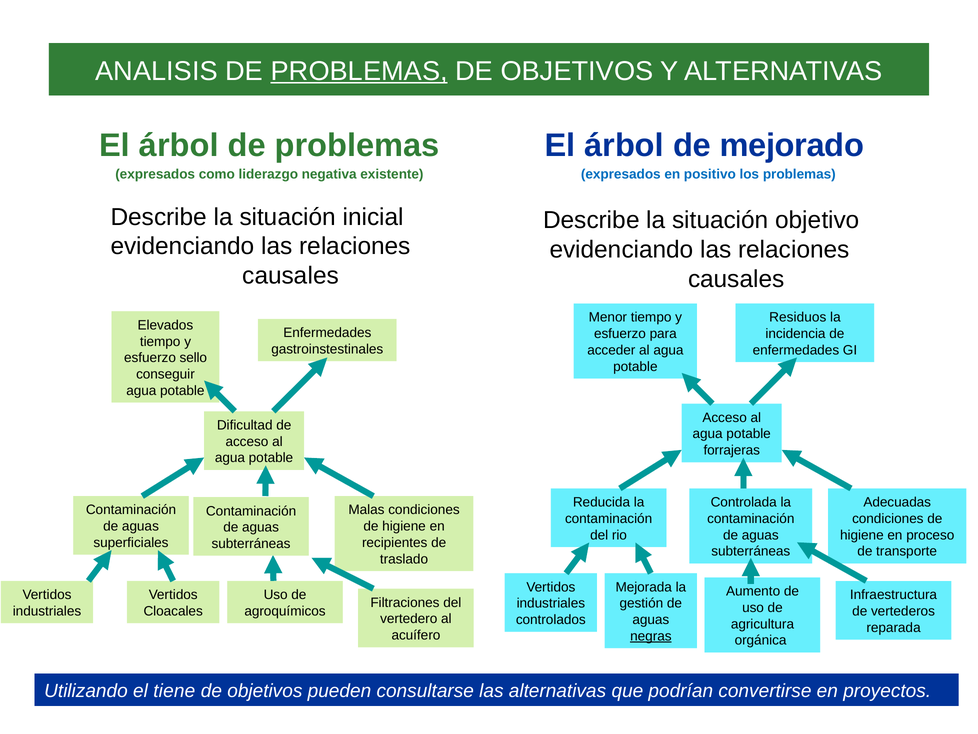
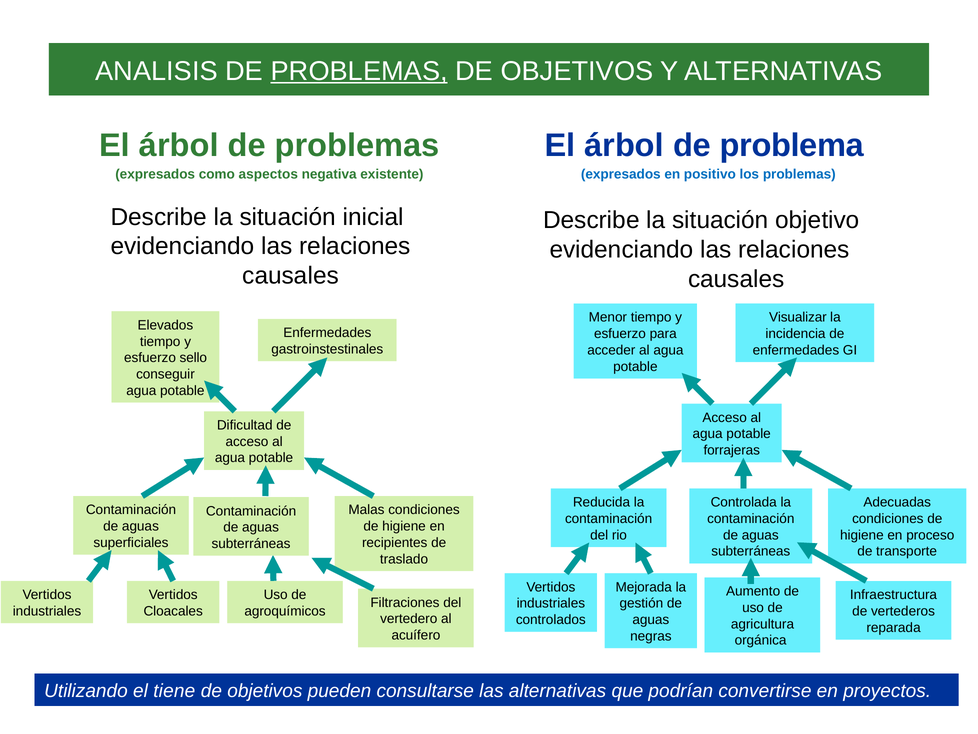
mejorado: mejorado -> problema
liderazgo: liderazgo -> aspectos
Residuos: Residuos -> Visualizar
negras underline: present -> none
